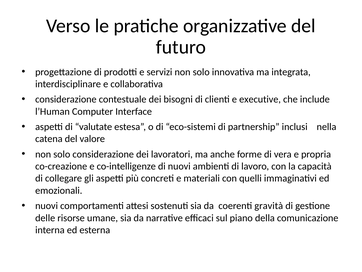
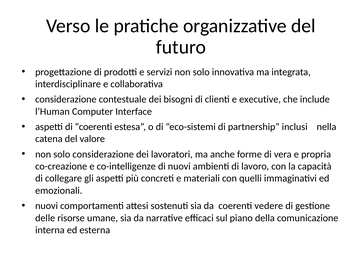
di valutate: valutate -> coerenti
gravità: gravità -> vedere
